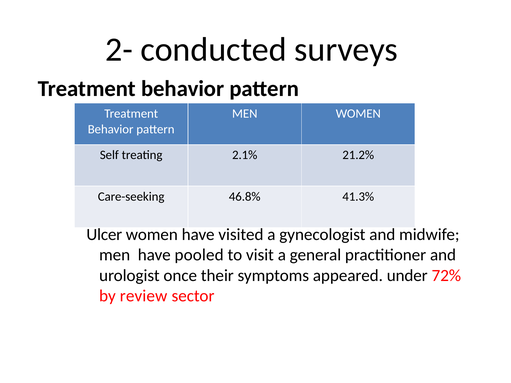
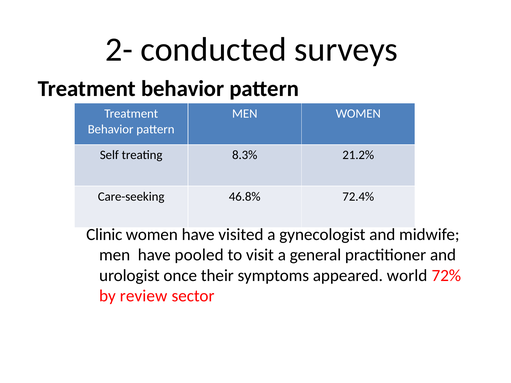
2.1%: 2.1% -> 8.3%
41.3%: 41.3% -> 72.4%
Ulcer: Ulcer -> Clinic
under: under -> world
